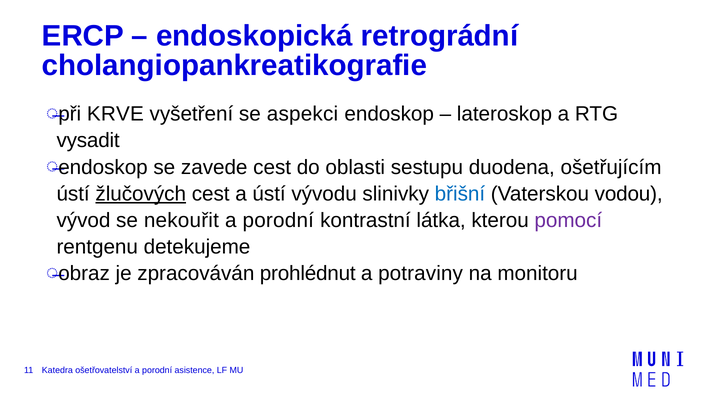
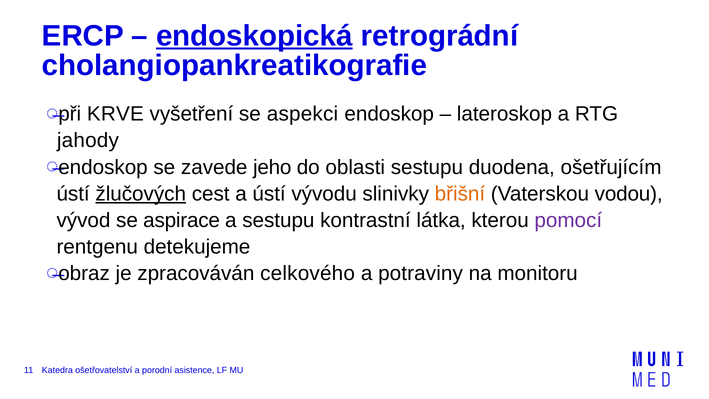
endoskopická underline: none -> present
vysadit: vysadit -> jahody
zavede cest: cest -> jeho
břišní colour: blue -> orange
nekouřit: nekouřit -> aspirace
porodní at (278, 220): porodní -> sestupu
prohlédnut: prohlédnut -> celkového
